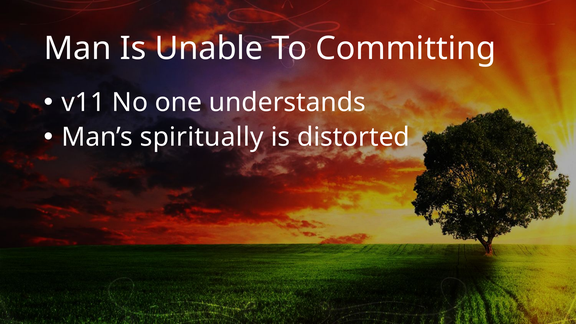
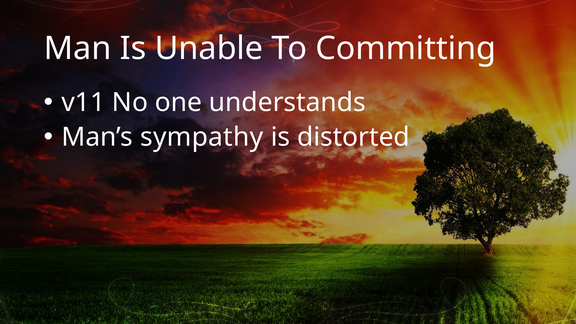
spiritually: spiritually -> sympathy
